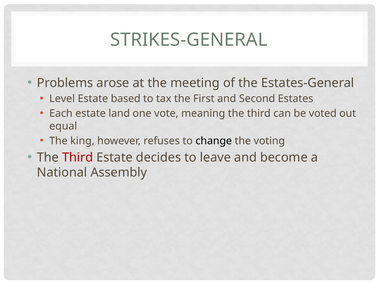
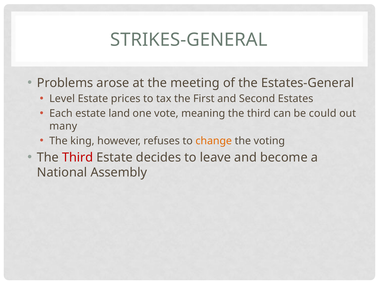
based: based -> prices
voted: voted -> could
equal: equal -> many
change colour: black -> orange
